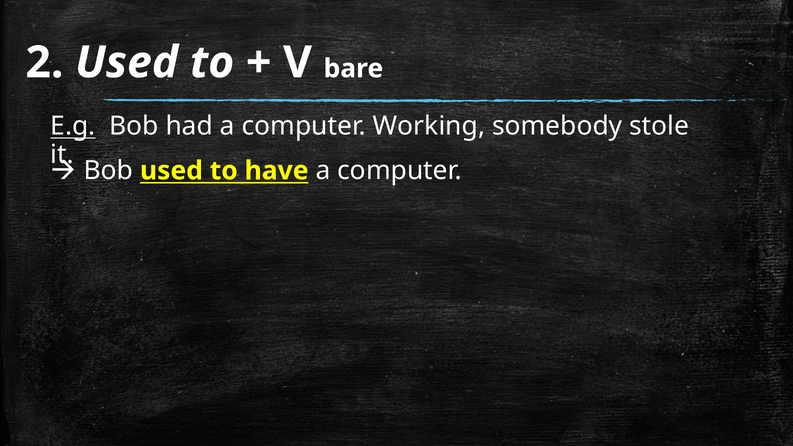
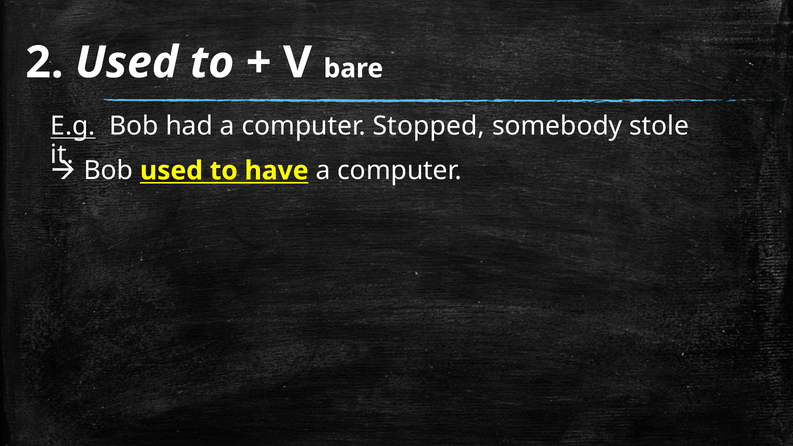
Working: Working -> Stopped
